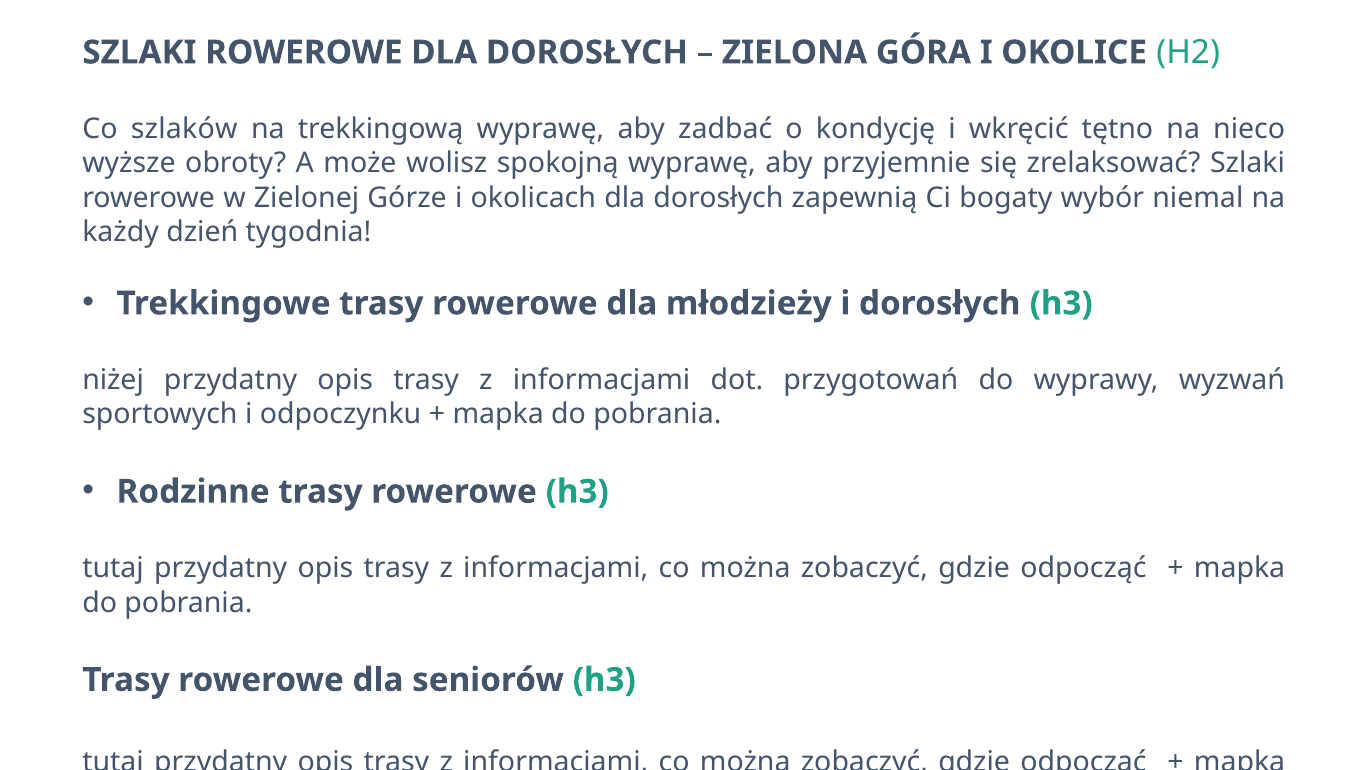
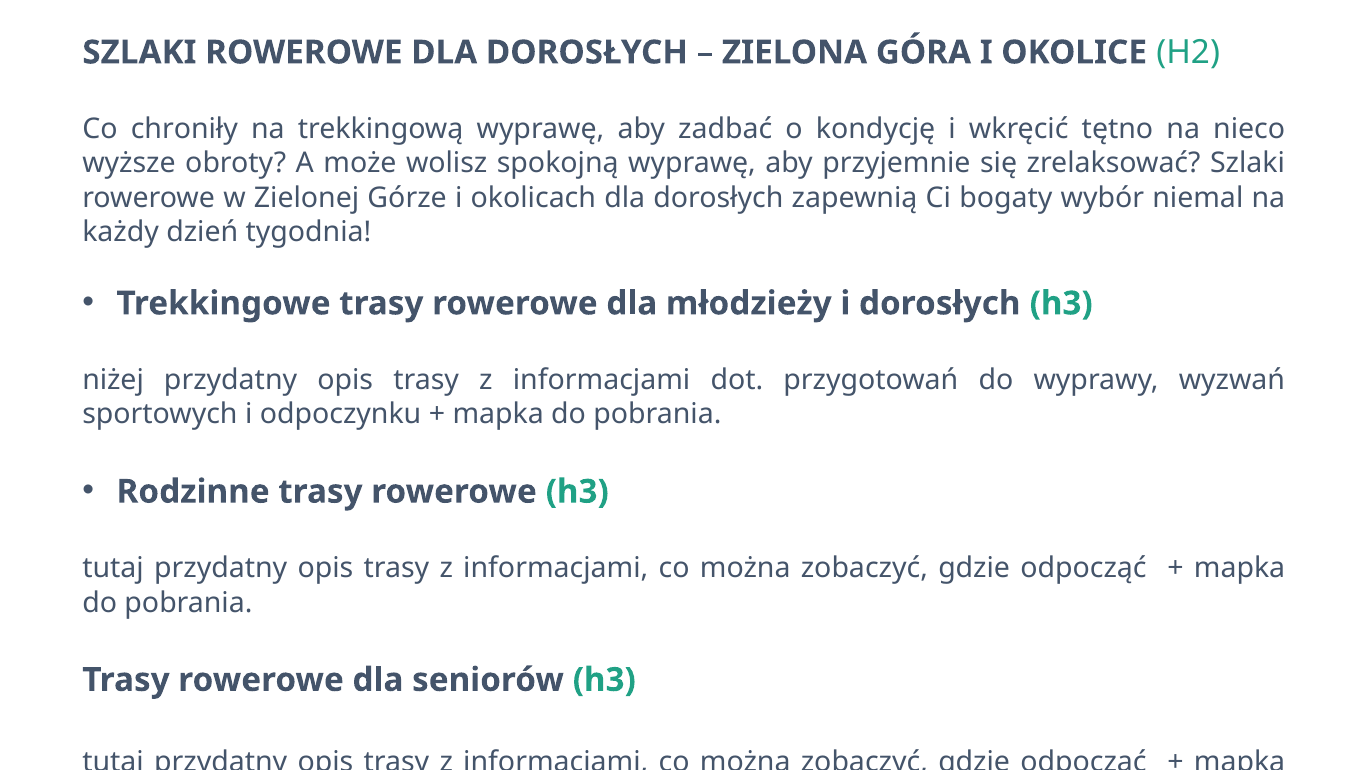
szlaków: szlaków -> chroniły
